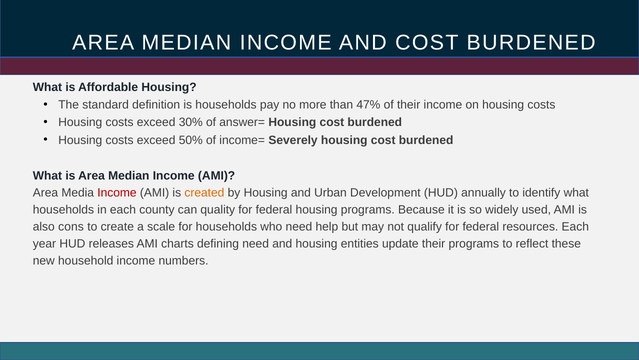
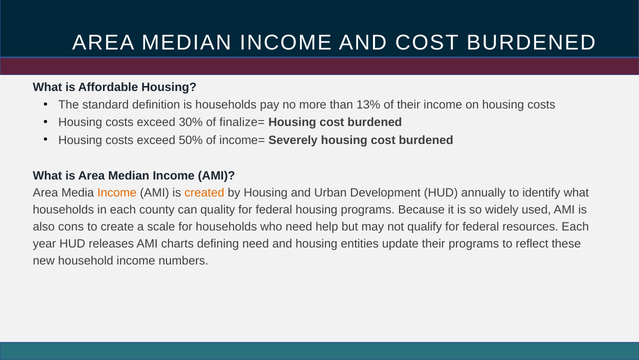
47%: 47% -> 13%
answer=: answer= -> finalize=
Income at (117, 193) colour: red -> orange
